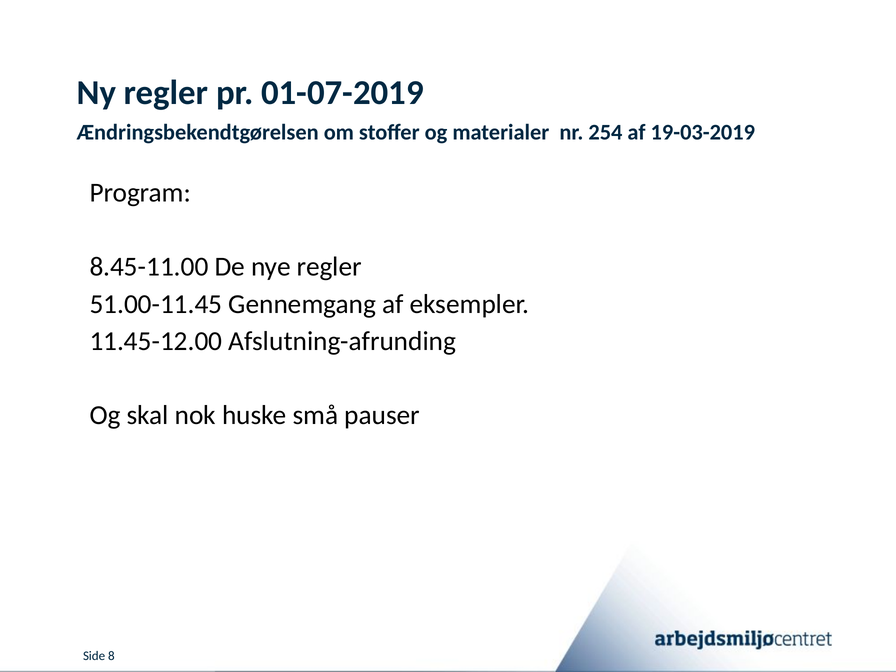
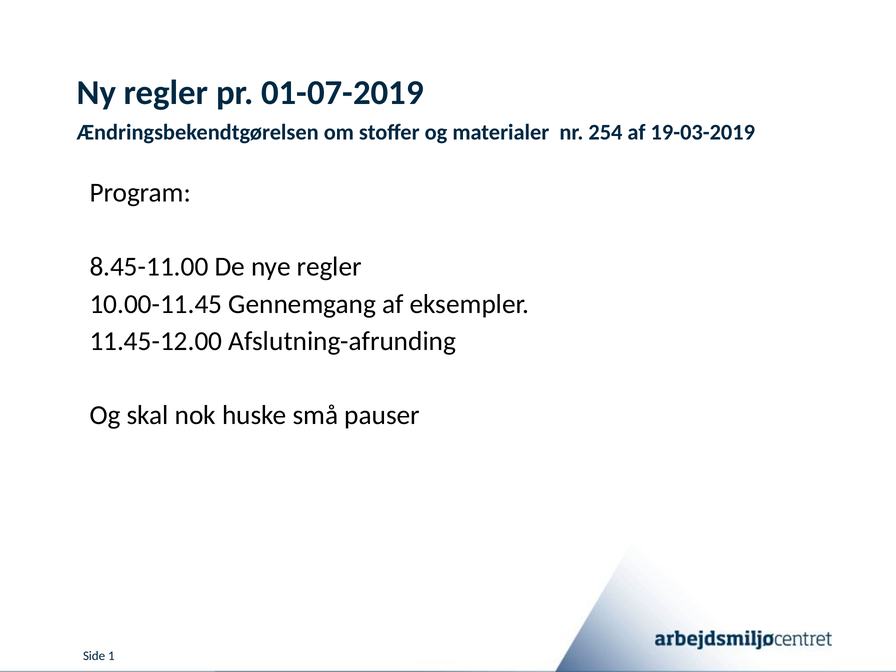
51.00-11.45: 51.00-11.45 -> 10.00-11.45
8: 8 -> 1
